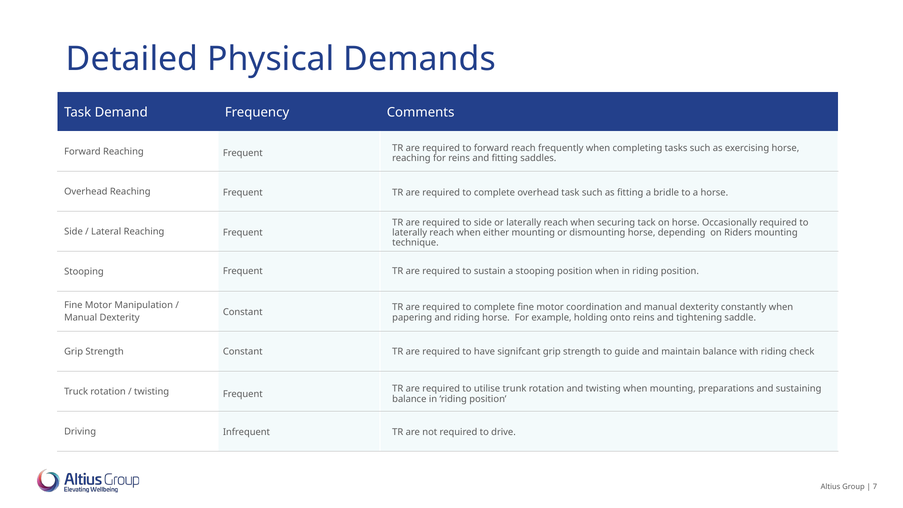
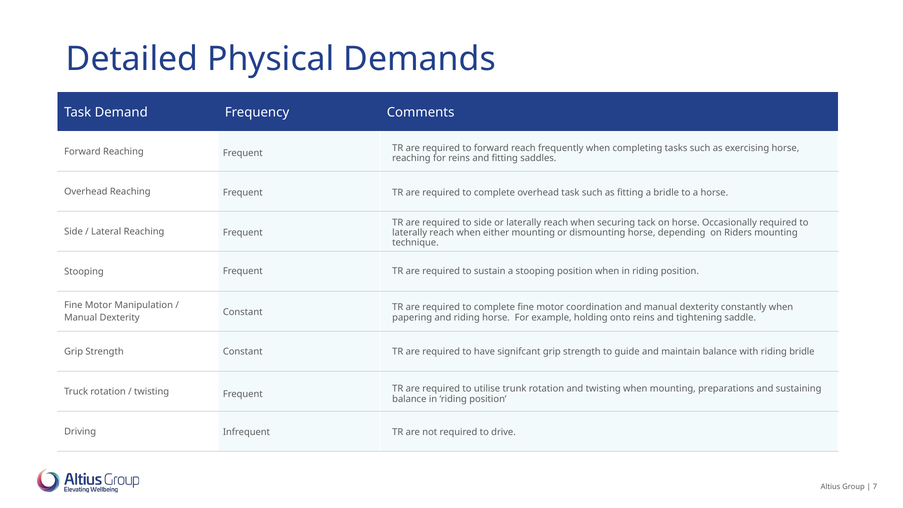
riding check: check -> bridle
